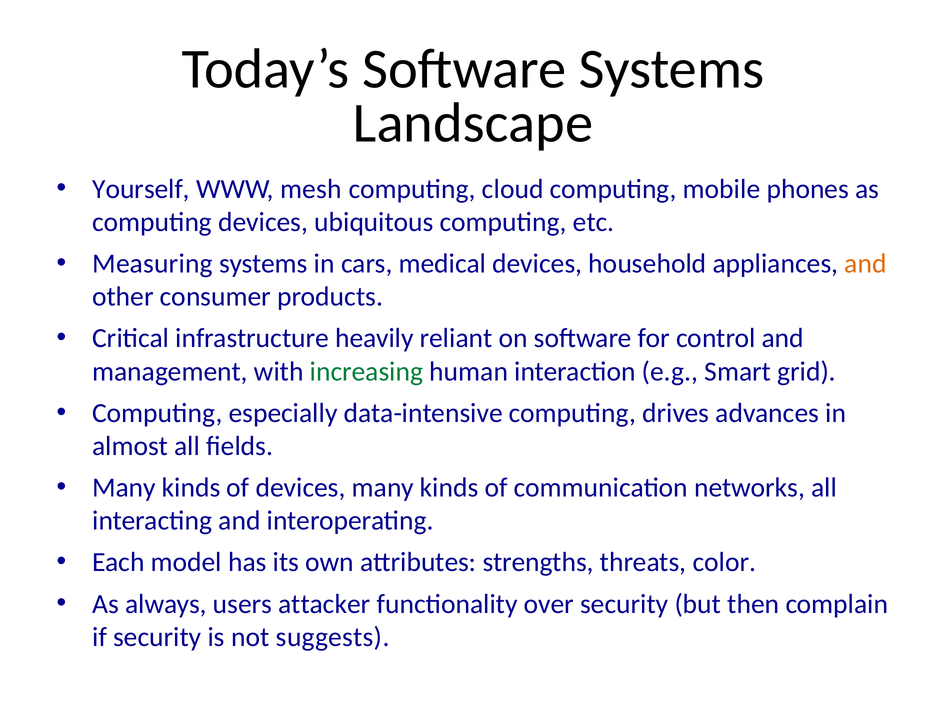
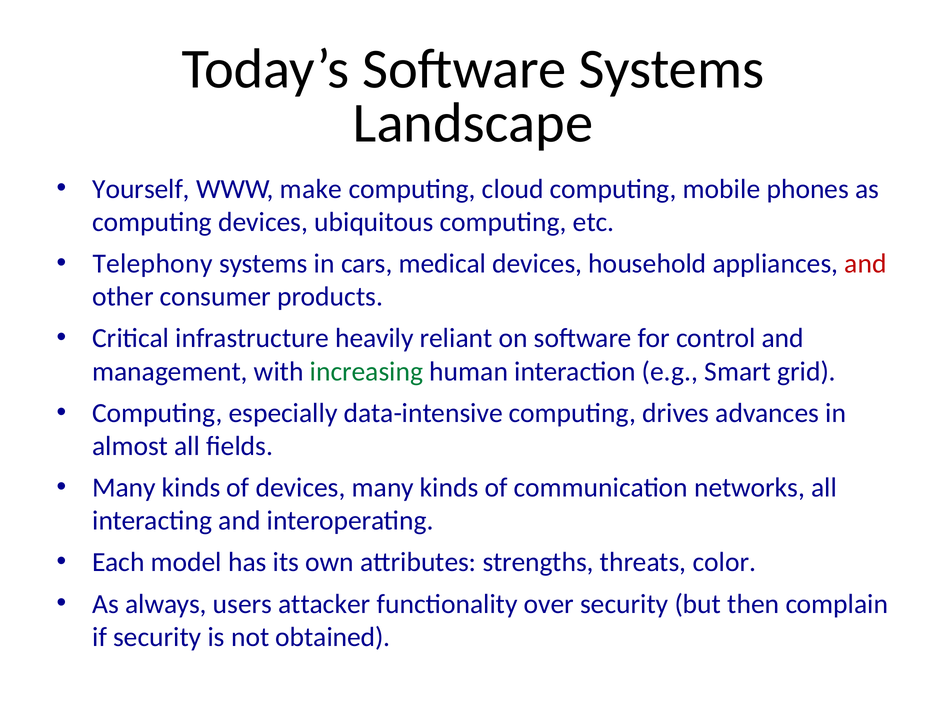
mesh: mesh -> make
Measuring: Measuring -> Telephony
and at (865, 263) colour: orange -> red
suggests: suggests -> obtained
